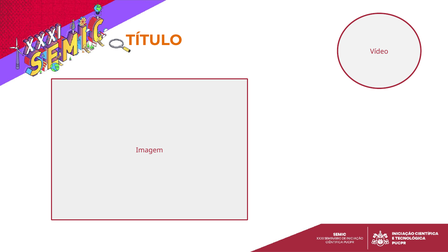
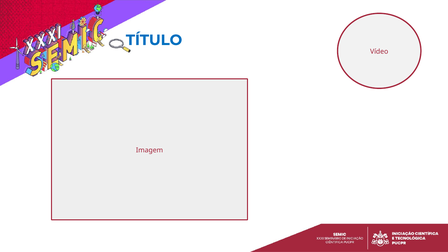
TÍTULO colour: orange -> blue
